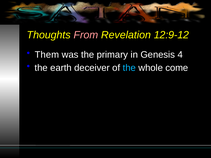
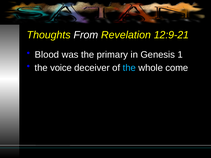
From colour: pink -> white
12:9-12: 12:9-12 -> 12:9-21
Them: Them -> Blood
4: 4 -> 1
earth: earth -> voice
